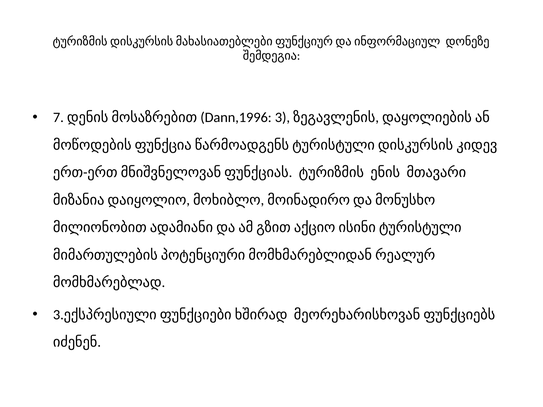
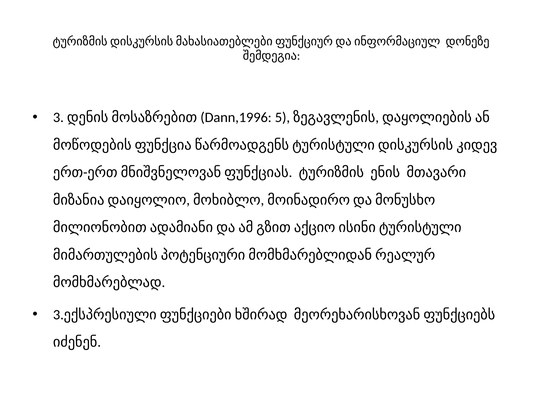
7 at (58, 118): 7 -> 3
Dann,1996 3: 3 -> 5
